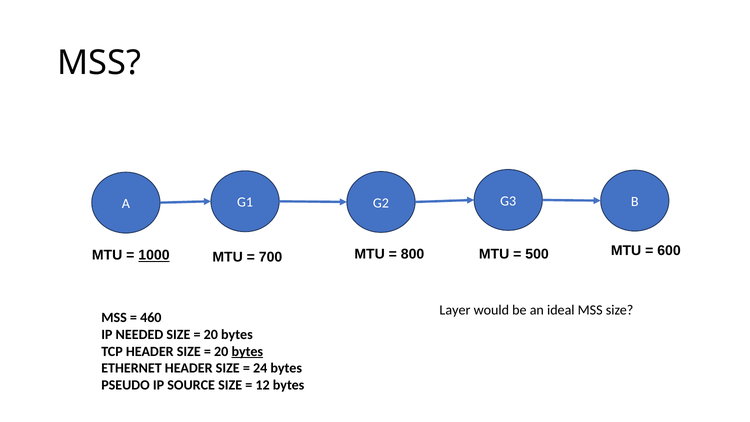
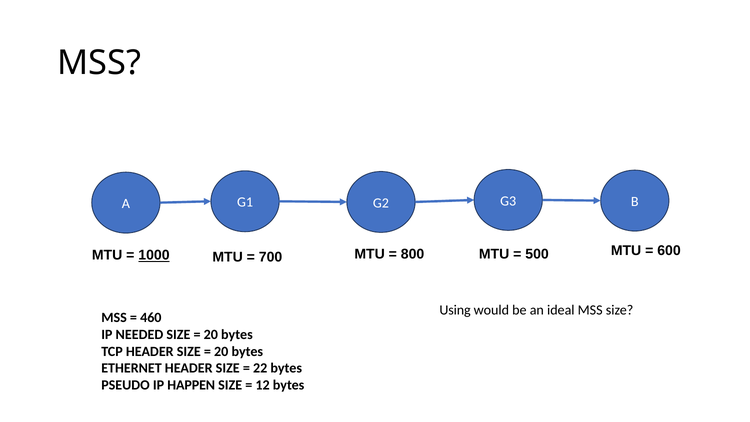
Layer: Layer -> Using
bytes at (247, 351) underline: present -> none
24: 24 -> 22
SOURCE: SOURCE -> HAPPEN
